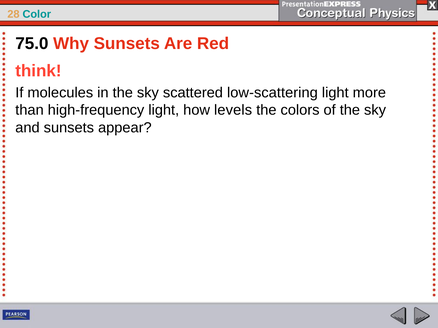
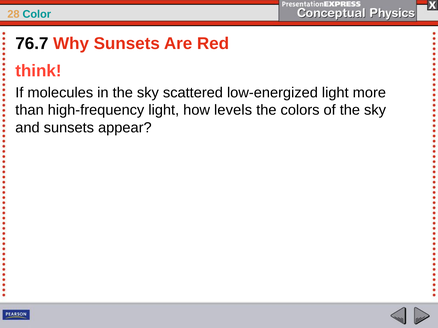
75.0: 75.0 -> 76.7
low-scattering: low-scattering -> low-energized
